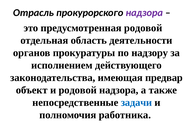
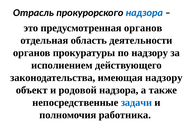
надзора at (144, 13) colour: purple -> blue
предусмотренная родовой: родовой -> органов
имеющая предвар: предвар -> надзору
